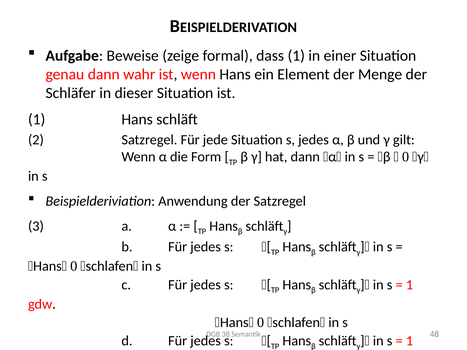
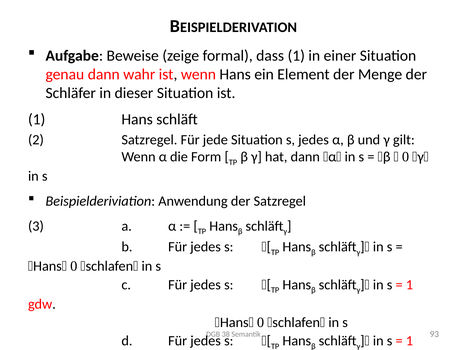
48: 48 -> 93
